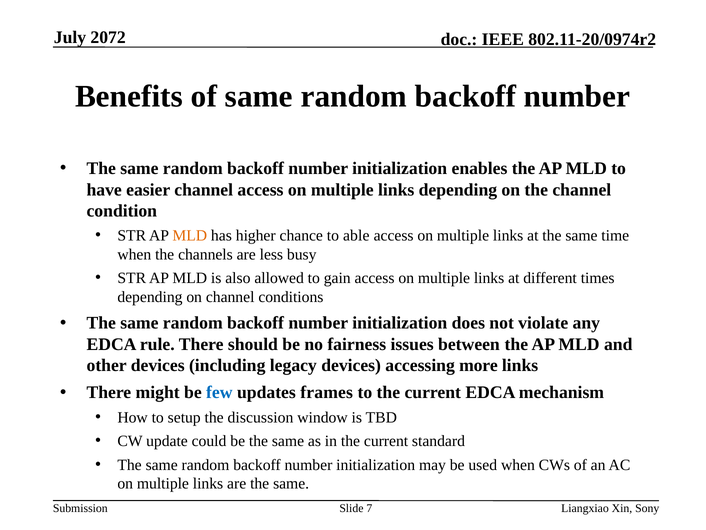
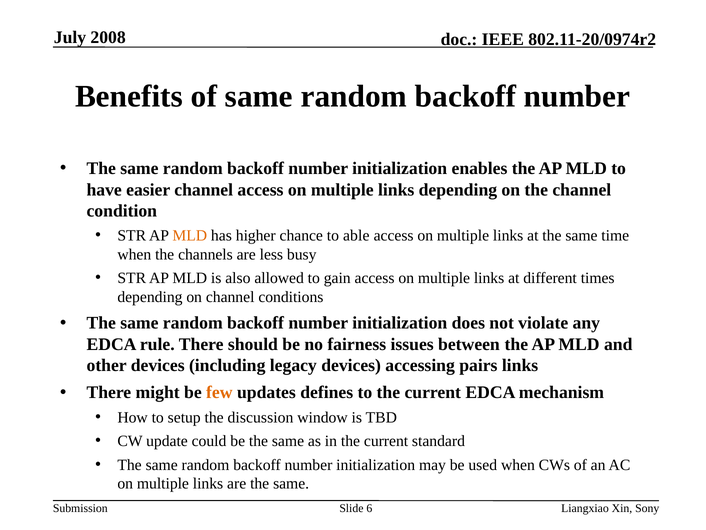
2072: 2072 -> 2008
more: more -> pairs
few colour: blue -> orange
frames: frames -> defines
7: 7 -> 6
